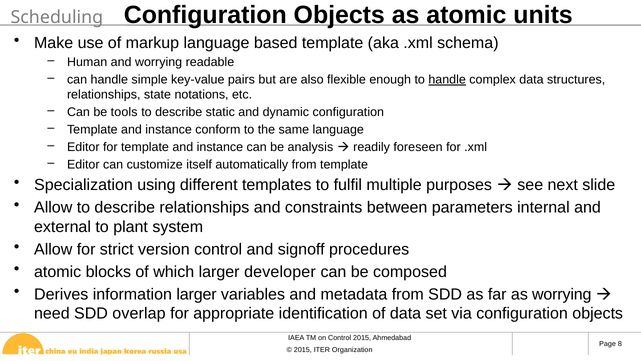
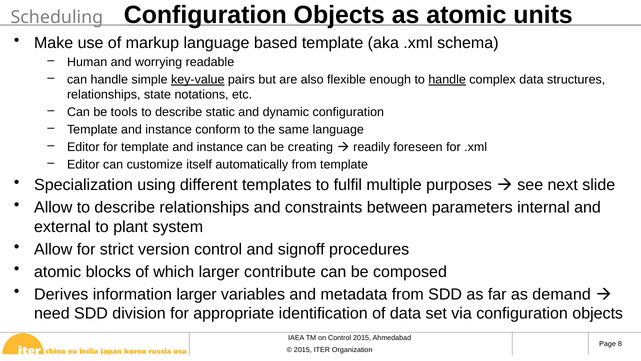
key-value underline: none -> present
analysis: analysis -> creating
developer: developer -> contribute
as worrying: worrying -> demand
overlap: overlap -> division
